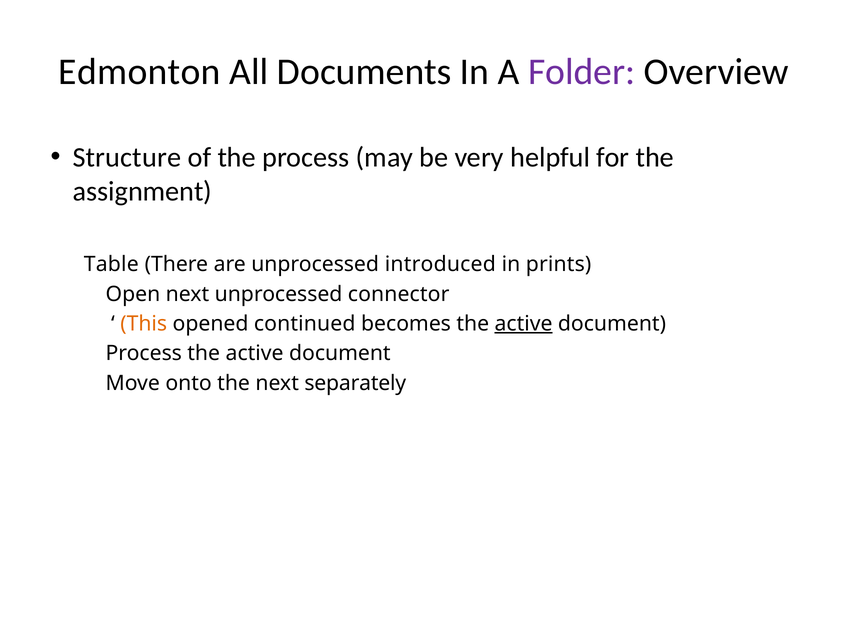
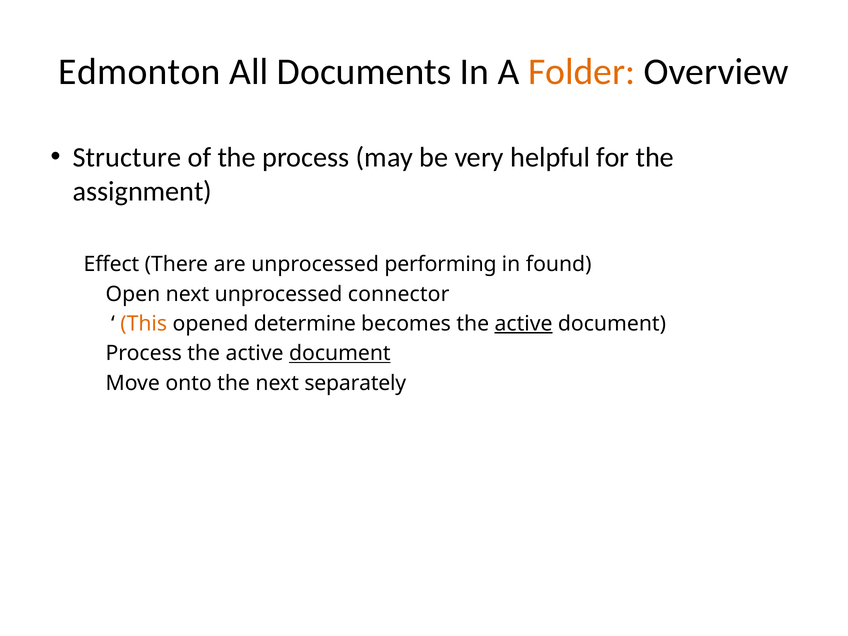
Folder colour: purple -> orange
Table: Table -> Effect
introduced: introduced -> performing
prints: prints -> found
continued: continued -> determine
document at (340, 353) underline: none -> present
